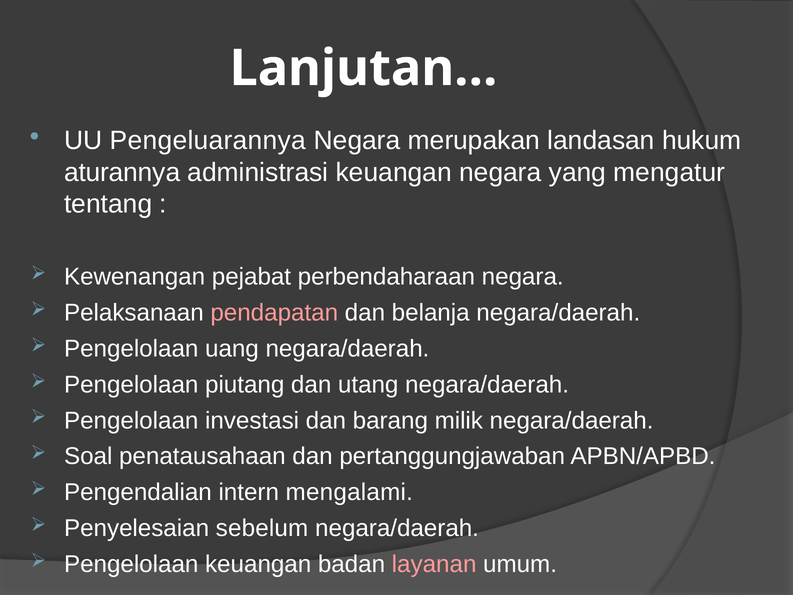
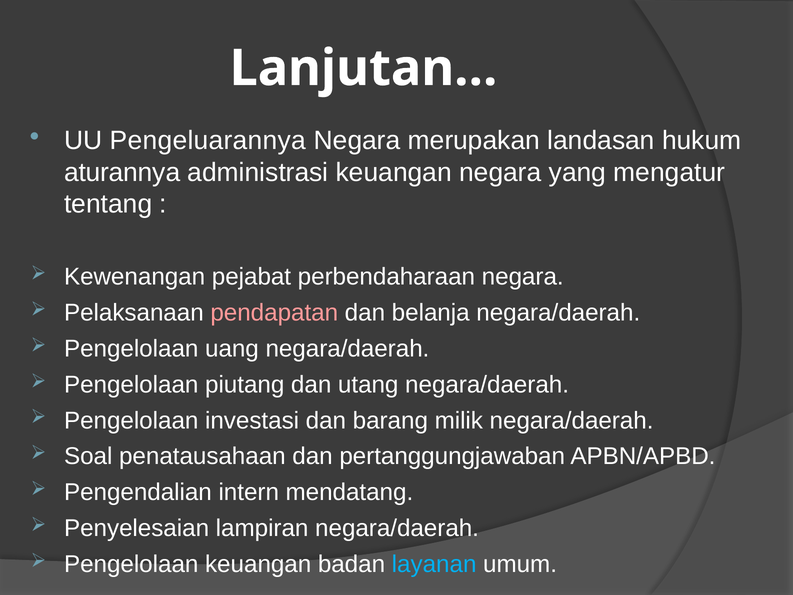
mengalami: mengalami -> mendatang
sebelum: sebelum -> lampiran
layanan colour: pink -> light blue
